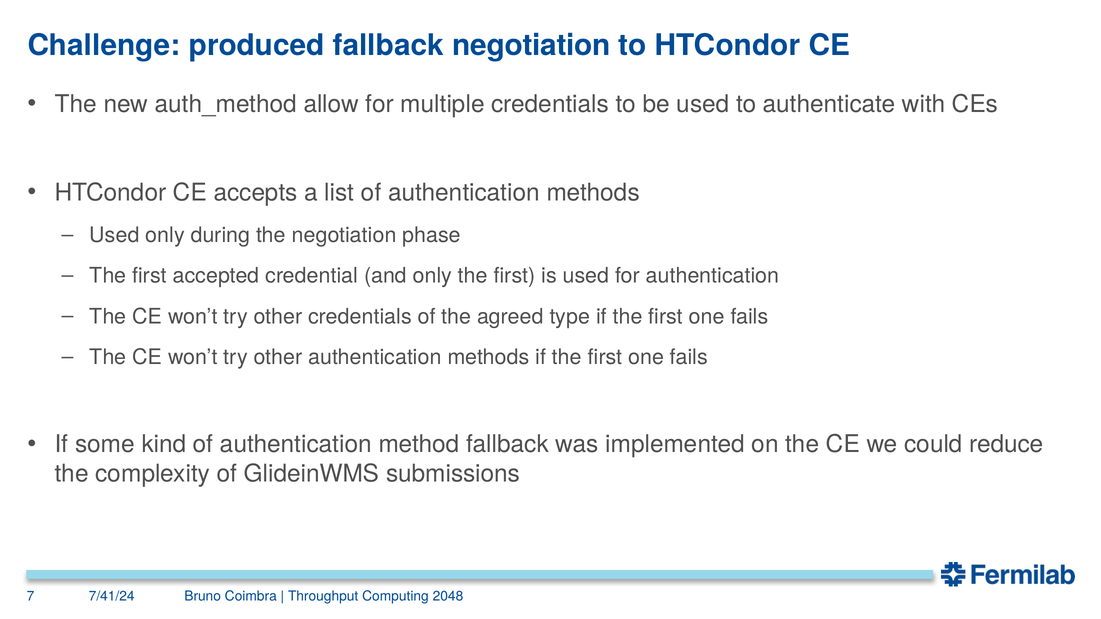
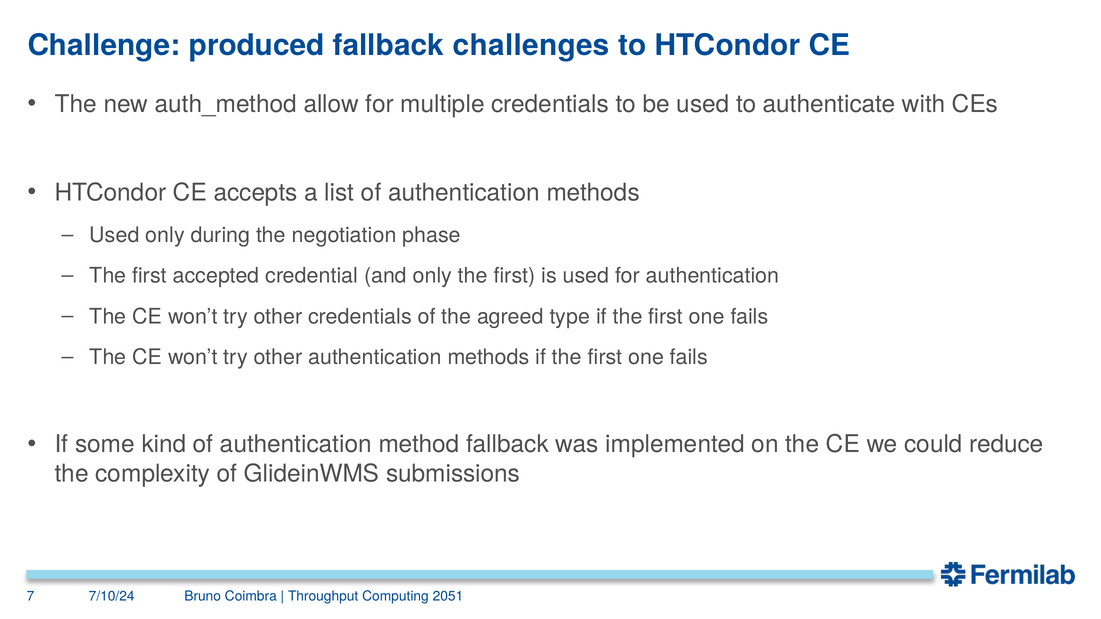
fallback negotiation: negotiation -> challenges
7/41/24: 7/41/24 -> 7/10/24
2048: 2048 -> 2051
